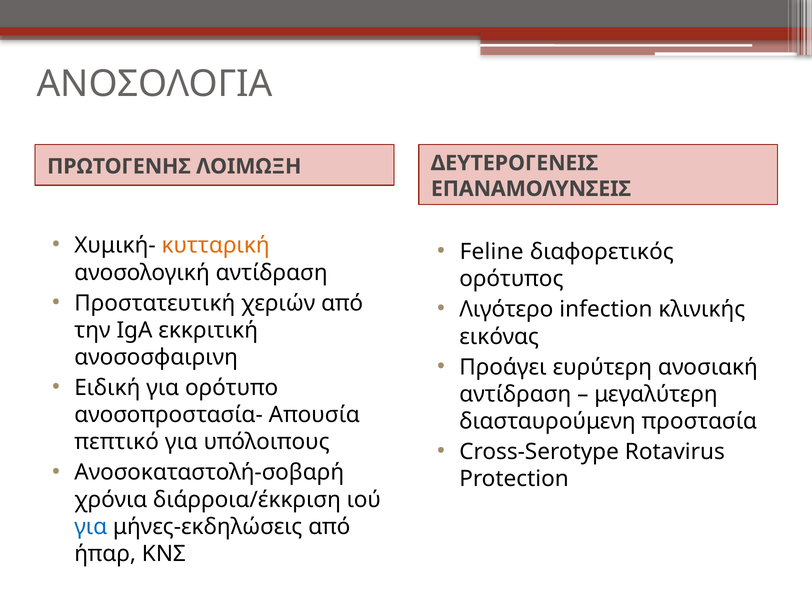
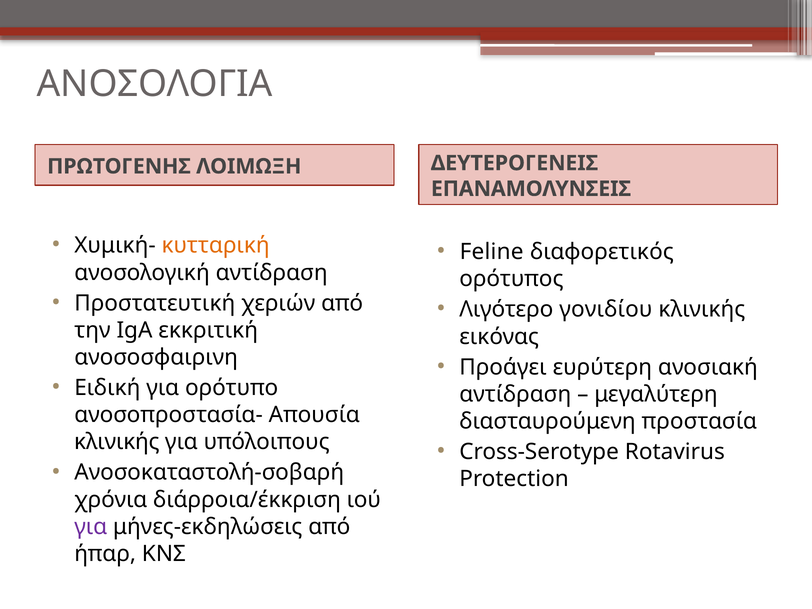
infection: infection -> γονιδίου
πεπτικό at (117, 442): πεπτικό -> κλινικής
για at (91, 527) colour: blue -> purple
